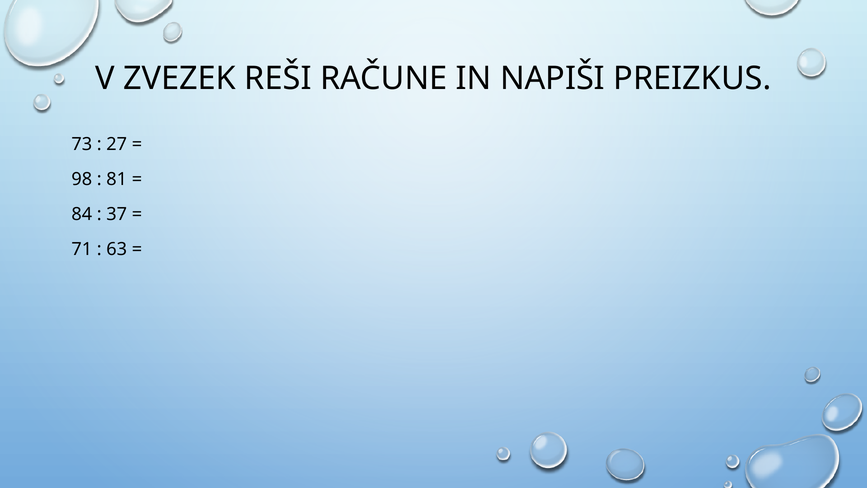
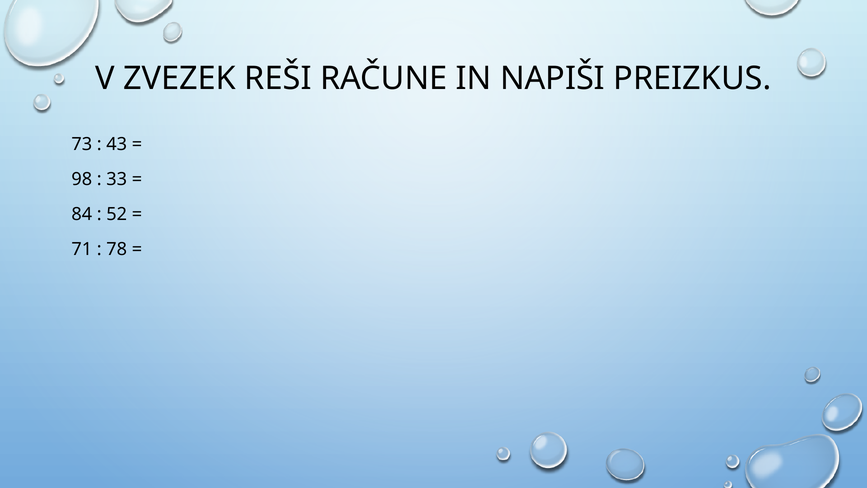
27: 27 -> 43
81: 81 -> 33
37: 37 -> 52
63: 63 -> 78
